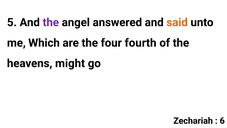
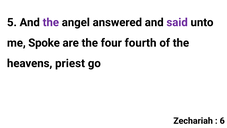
said colour: orange -> purple
Which: Which -> Spoke
might: might -> priest
